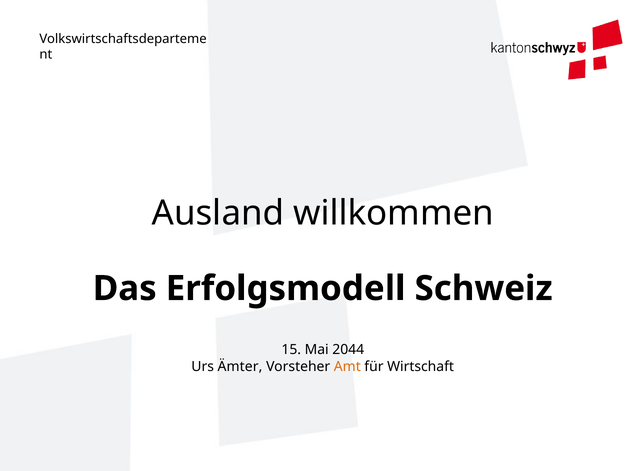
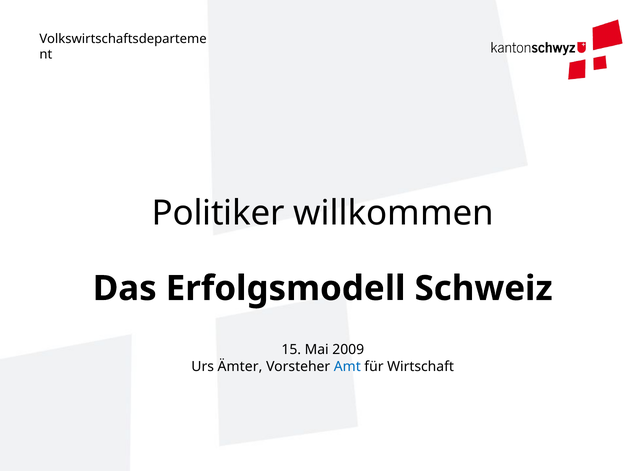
Ausland: Ausland -> Politiker
2044: 2044 -> 2009
Amt colour: orange -> blue
